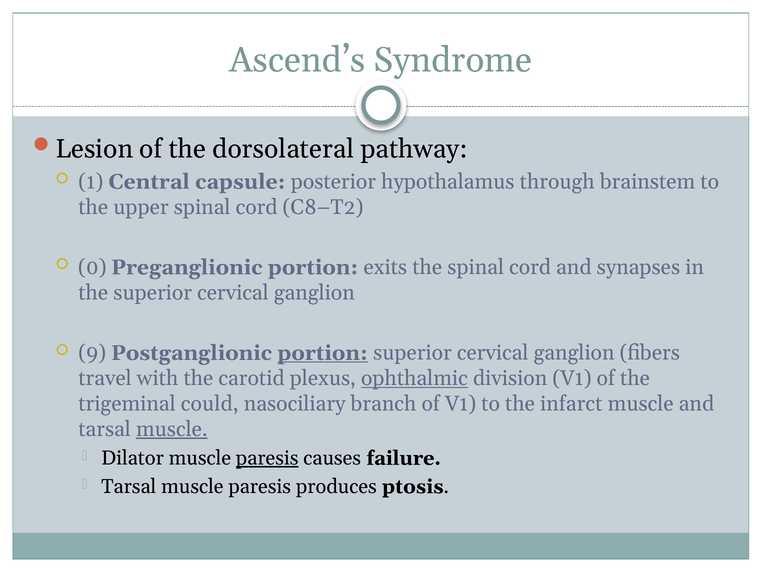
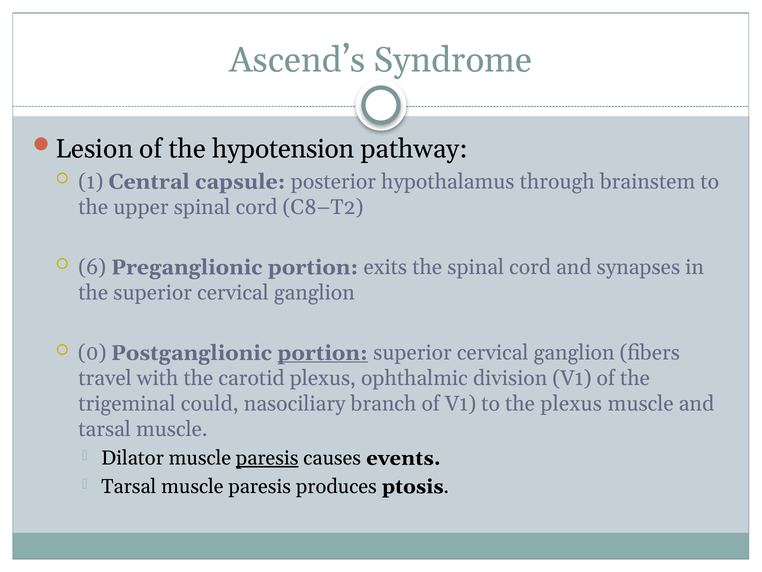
dorsolateral: dorsolateral -> hypotension
0: 0 -> 6
9: 9 -> 0
ophthalmic underline: present -> none
the infarct: infarct -> plexus
muscle at (172, 429) underline: present -> none
failure: failure -> events
